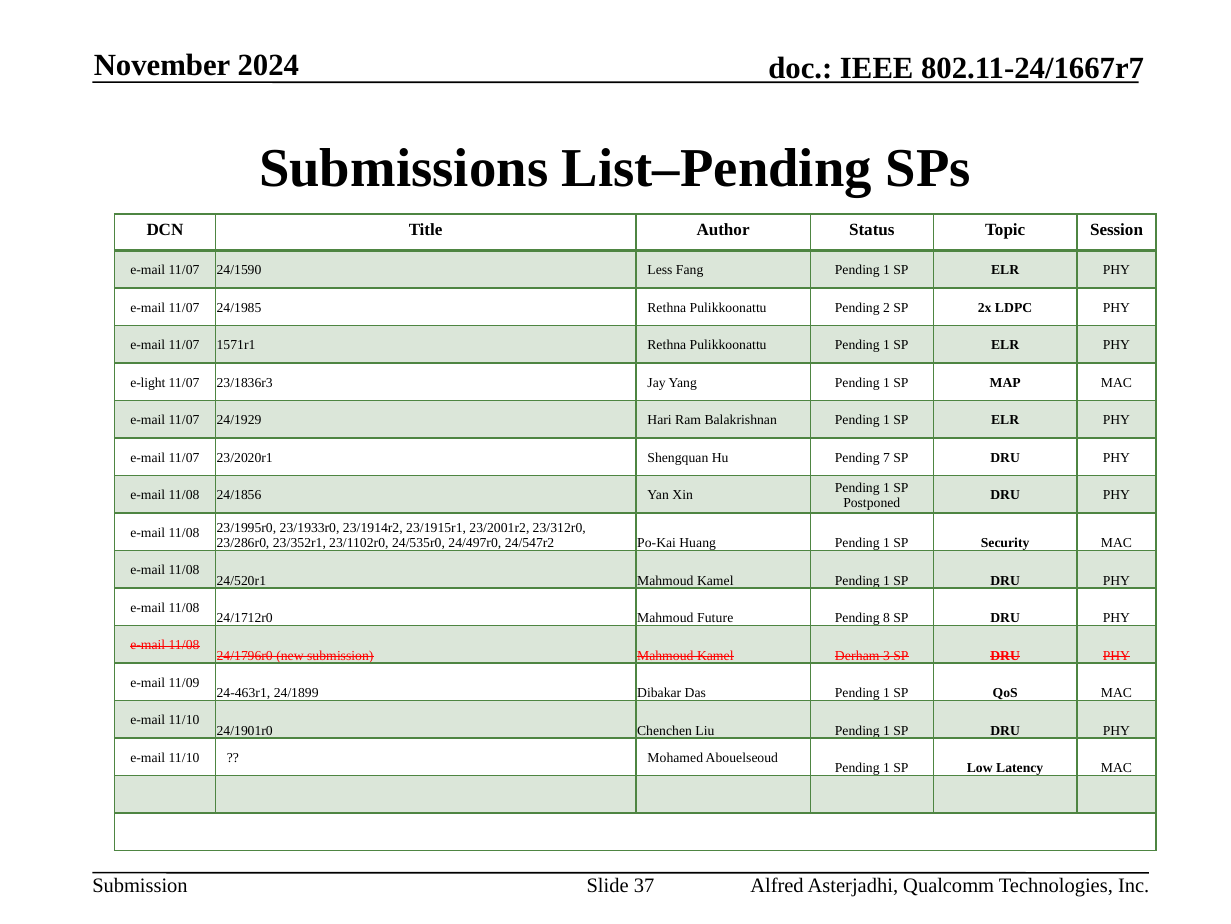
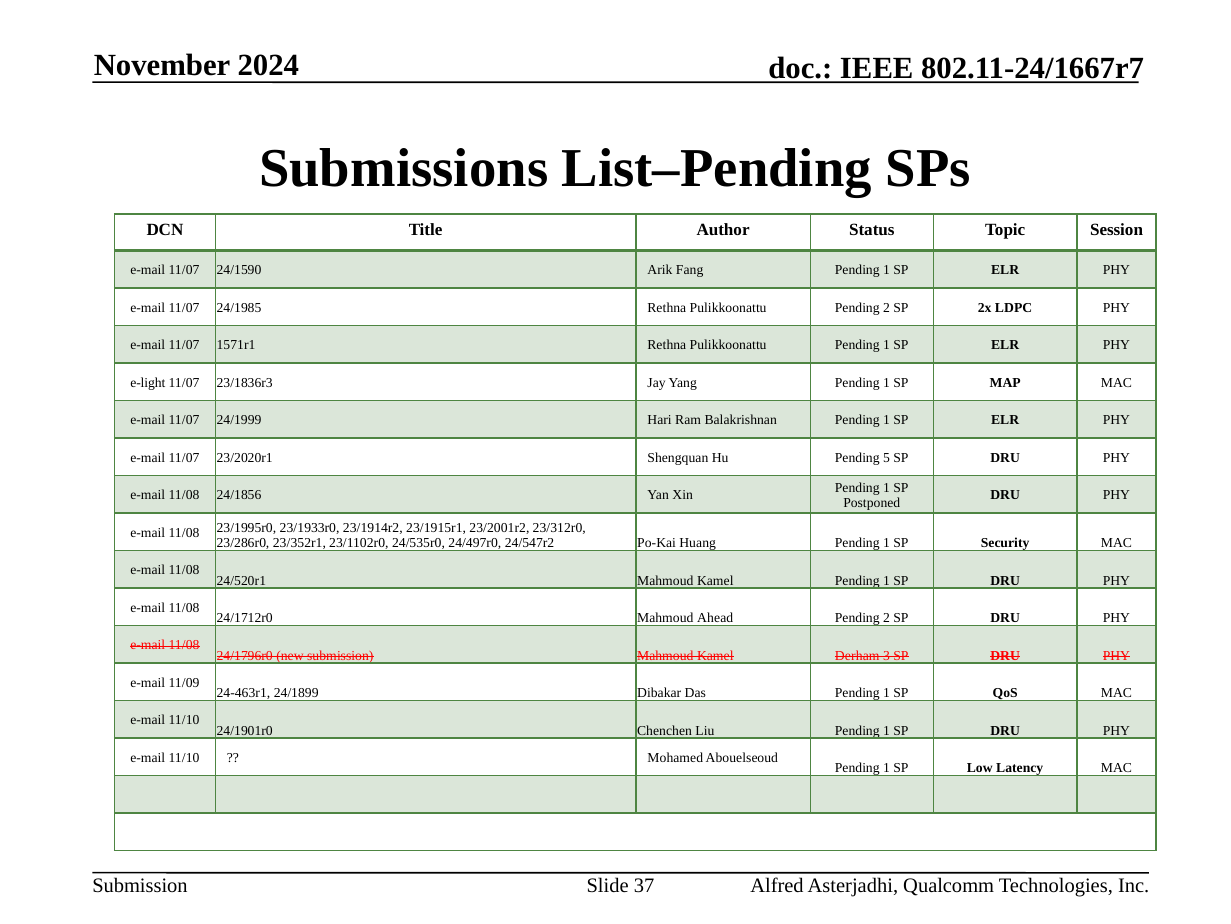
Less: Less -> Arik
24/1929: 24/1929 -> 24/1999
7: 7 -> 5
Future: Future -> Ahead
8 at (887, 618): 8 -> 2
